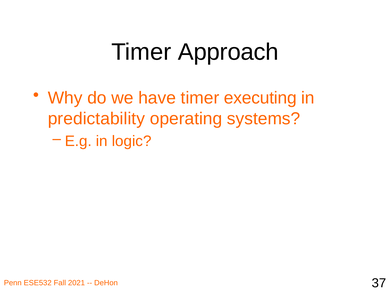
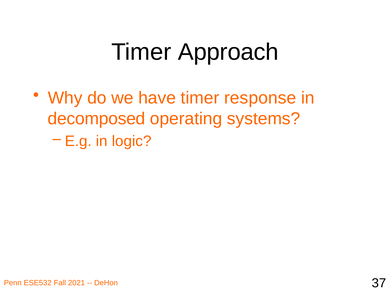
executing: executing -> response
predictability: predictability -> decomposed
